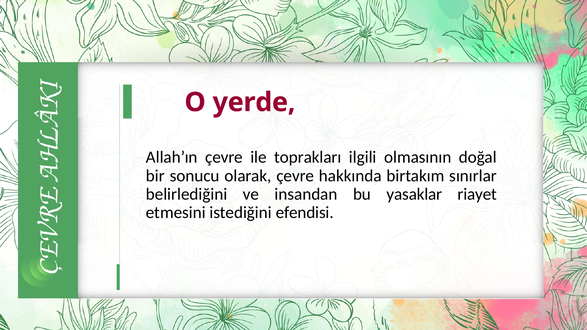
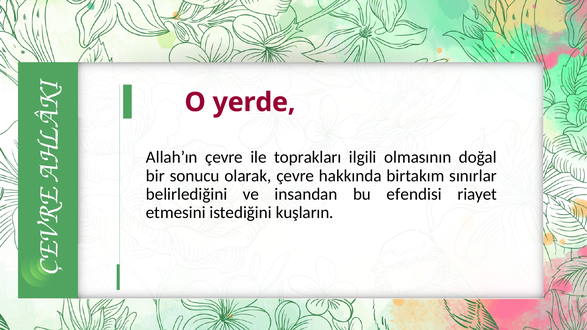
yasaklar: yasaklar -> efendisi
efendisi: efendisi -> kuşların
